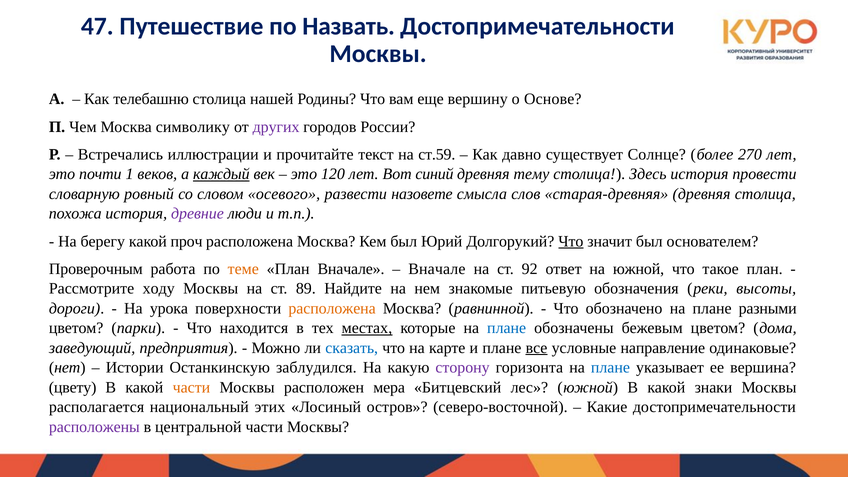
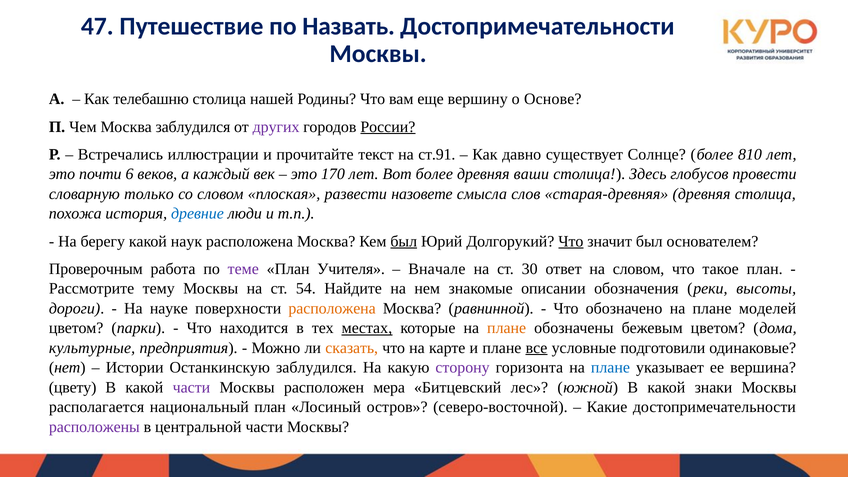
Москва символику: символику -> заблудился
России underline: none -> present
ст.59: ст.59 -> ст.91
270: 270 -> 810
1: 1 -> 6
каждый underline: present -> none
120: 120 -> 170
Вот синий: синий -> более
тему: тему -> ваши
Здесь история: история -> глобусов
ровный: ровный -> только
осевого: осевого -> плоская
древние colour: purple -> blue
проч: проч -> наук
был at (404, 241) underline: none -> present
теме colour: orange -> purple
План Вначале: Вначале -> Учителя
92: 92 -> 30
на южной: южной -> словом
ходу: ходу -> тему
89: 89 -> 54
питьевую: питьевую -> описании
урока: урока -> науке
разными: разными -> моделей
плане at (507, 328) colour: blue -> orange
заведующий: заведующий -> культурные
сказать colour: blue -> orange
направление: направление -> подготовили
части at (191, 387) colour: orange -> purple
национальный этих: этих -> план
